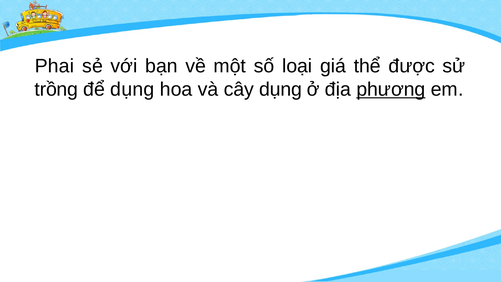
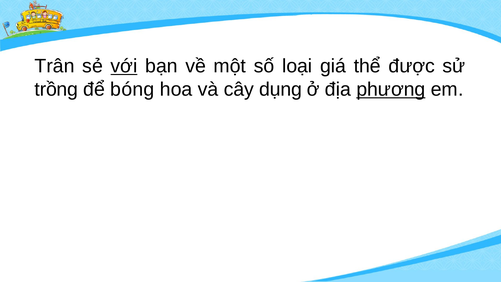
Phai: Phai -> Trân
với underline: none -> present
để dụng: dụng -> bóng
